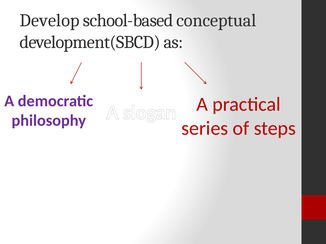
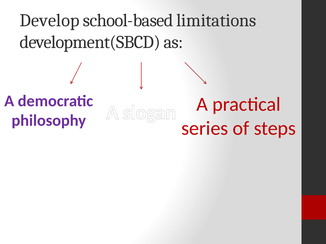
conceptual: conceptual -> limitations
